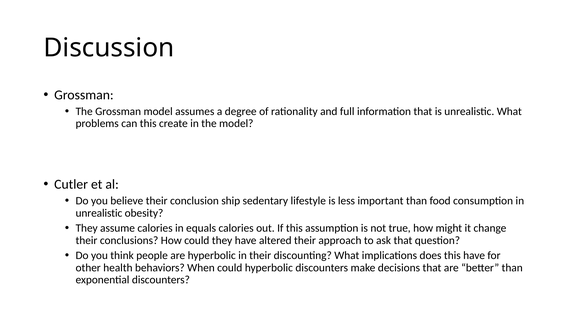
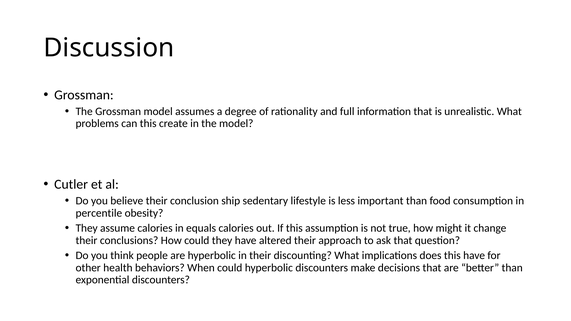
unrealistic at (99, 213): unrealistic -> percentile
